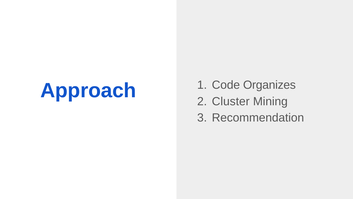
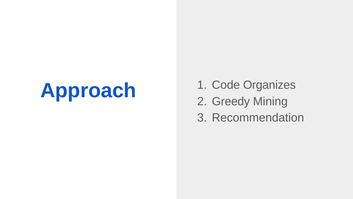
Cluster: Cluster -> Greedy
